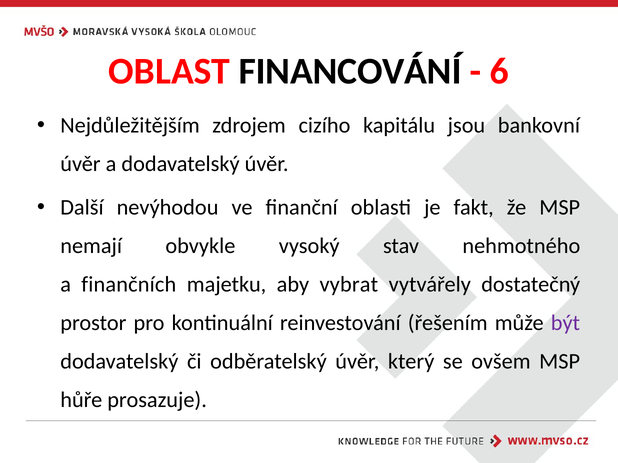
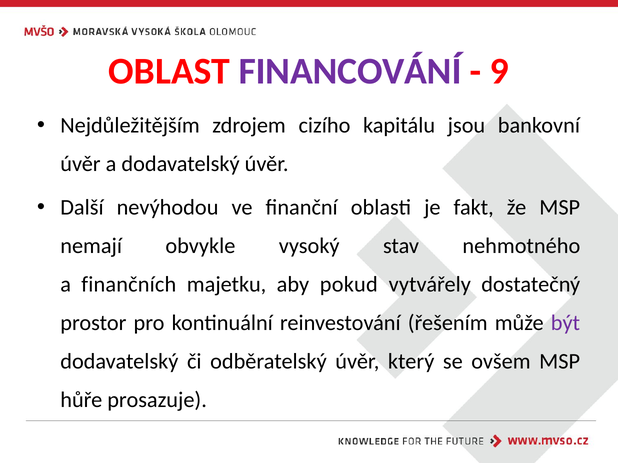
FINANCOVÁNÍ colour: black -> purple
6: 6 -> 9
vybrat: vybrat -> pokud
